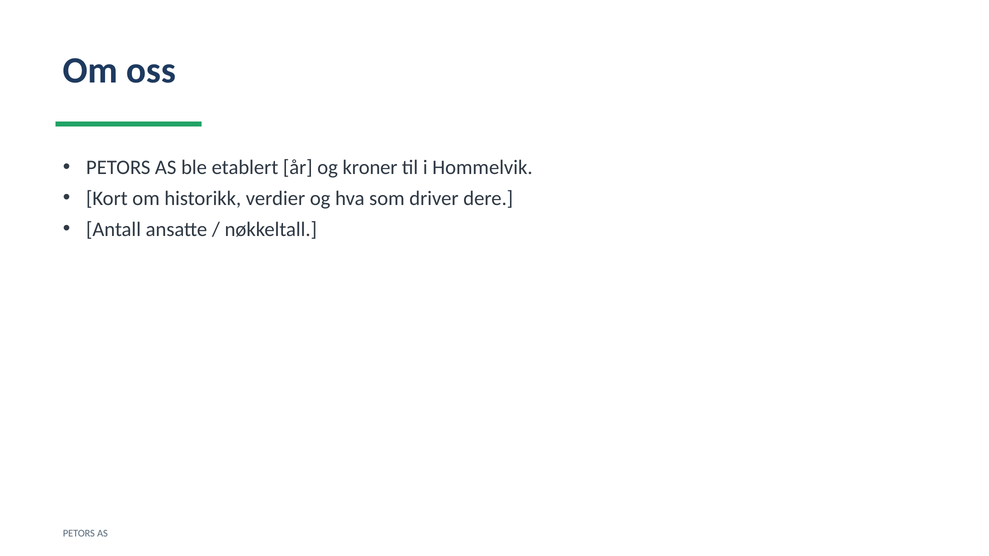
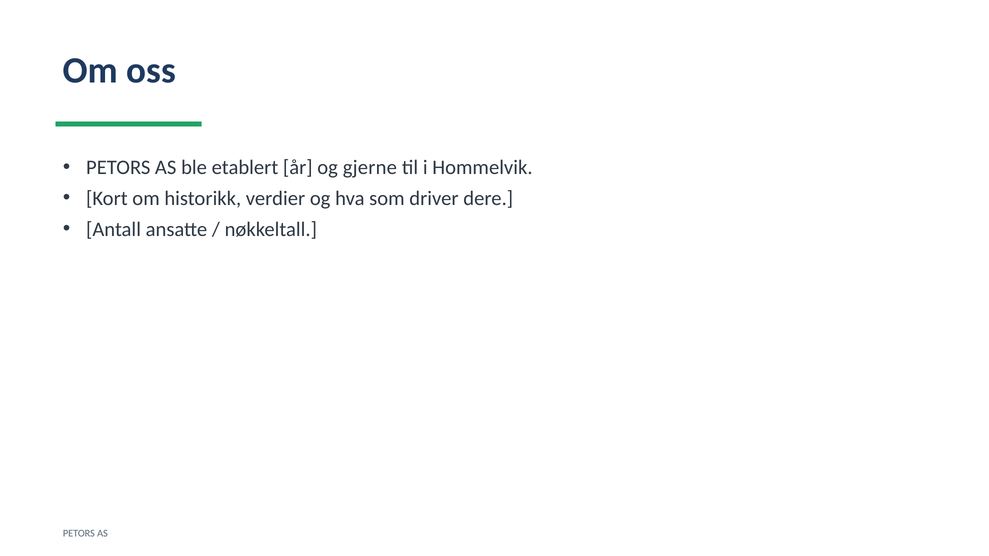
kroner: kroner -> gjerne
